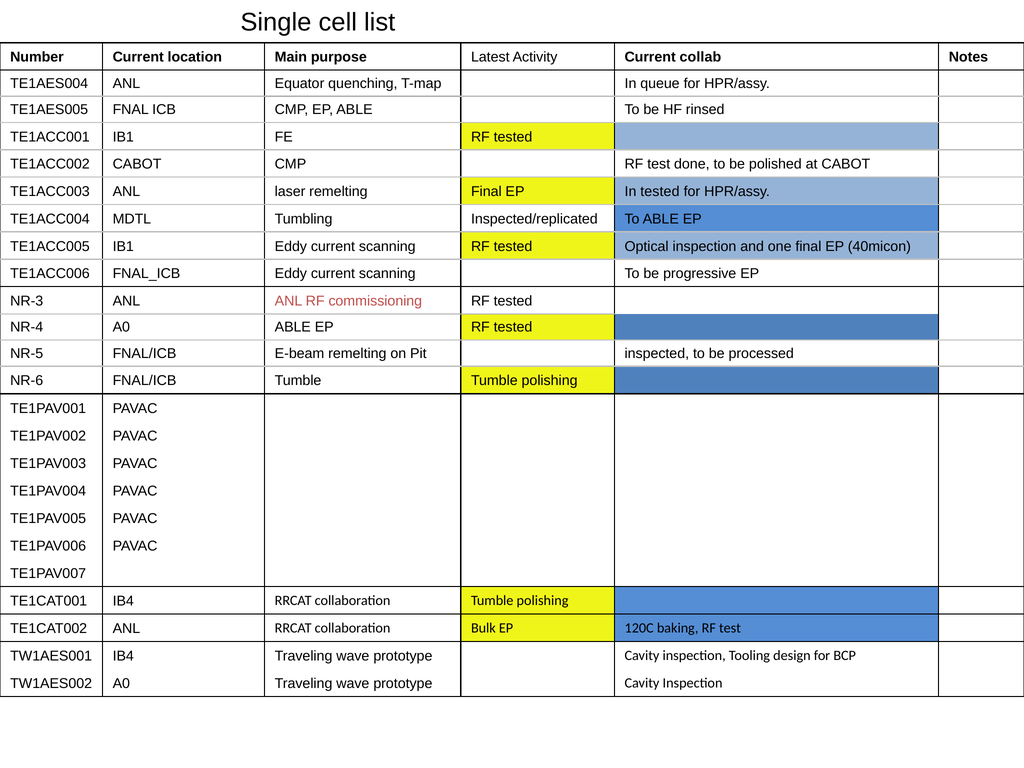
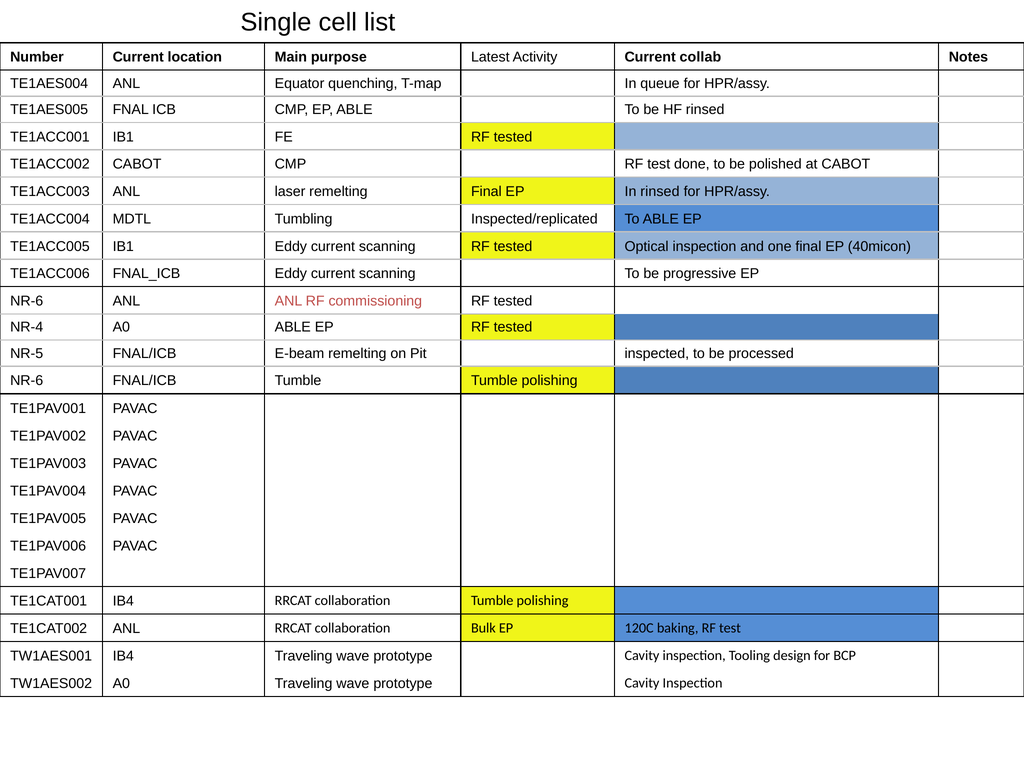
In tested: tested -> rinsed
NR-3 at (27, 301): NR-3 -> NR-6
